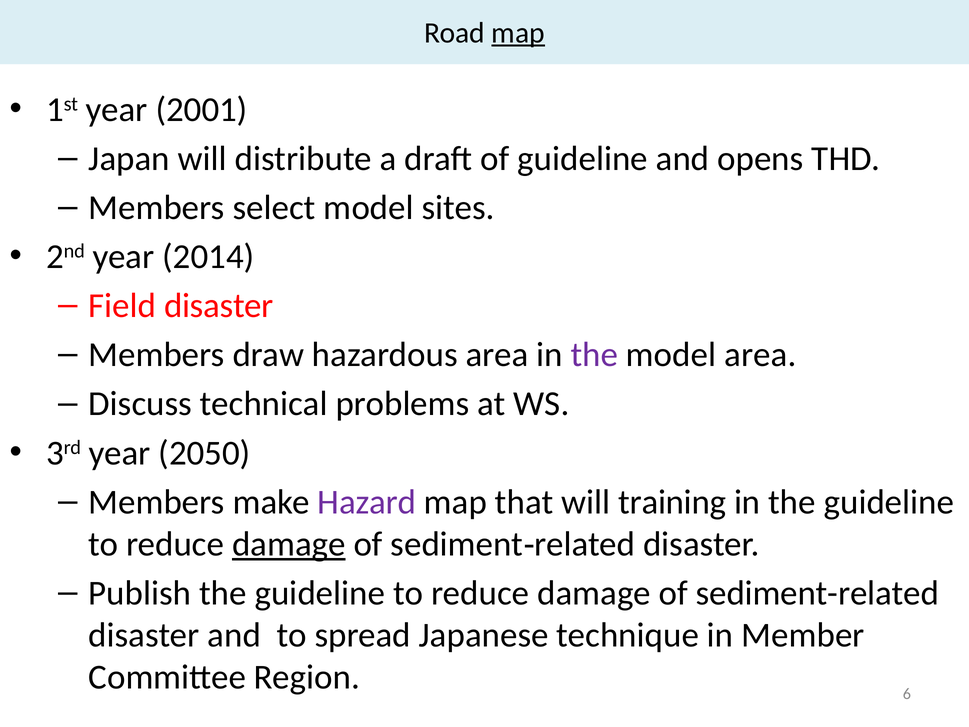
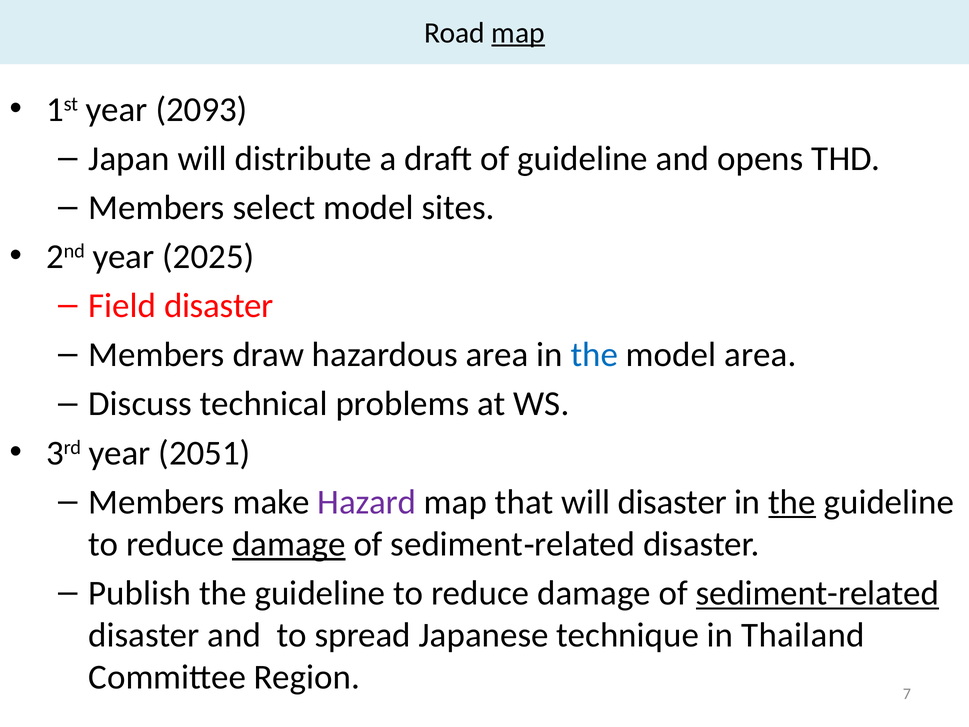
2001: 2001 -> 2093
2014: 2014 -> 2025
the at (594, 355) colour: purple -> blue
2050: 2050 -> 2051
will training: training -> disaster
the at (792, 502) underline: none -> present
sediment-related underline: none -> present
Member: Member -> Thailand
6: 6 -> 7
